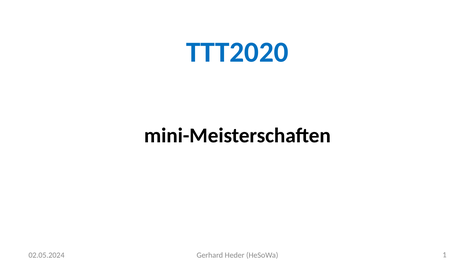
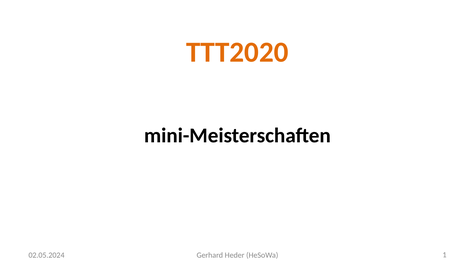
TTT2020 colour: blue -> orange
